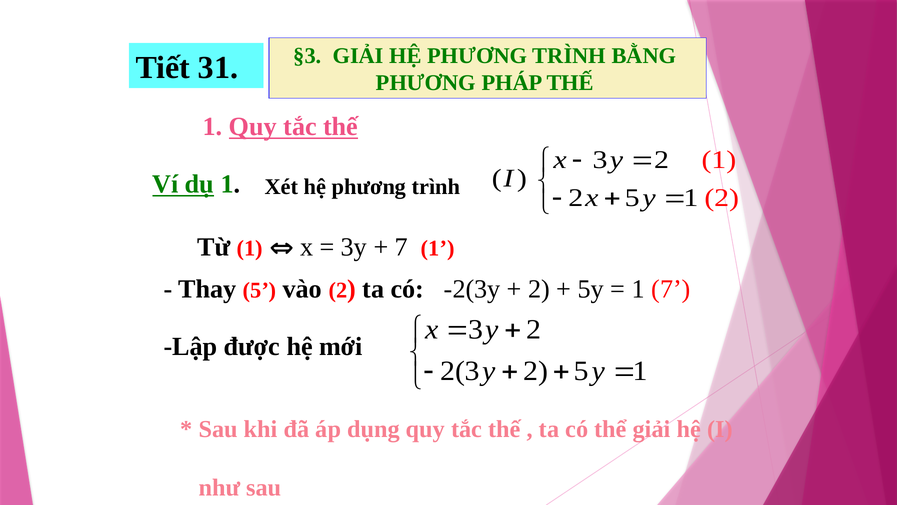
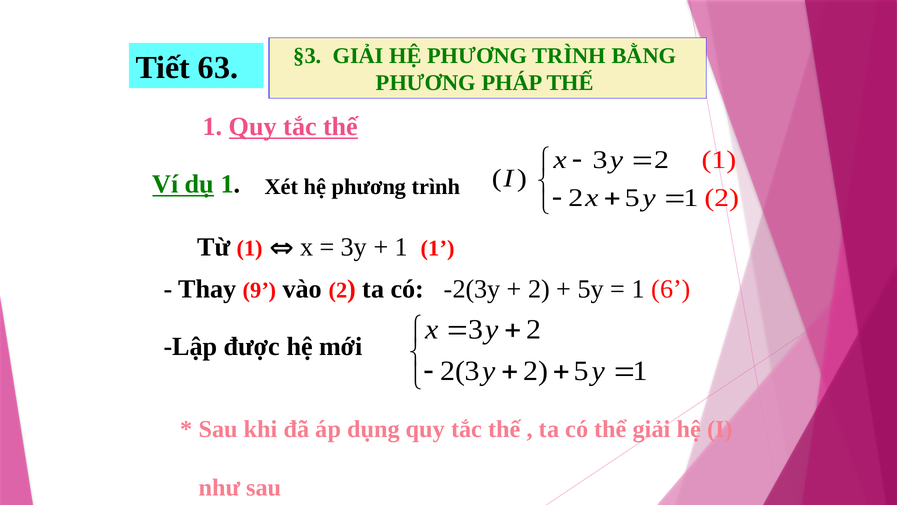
31: 31 -> 63
7 at (401, 247): 7 -> 1
Thay 5: 5 -> 9
1 7: 7 -> 6
